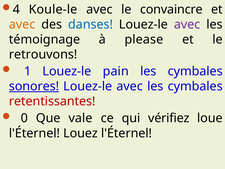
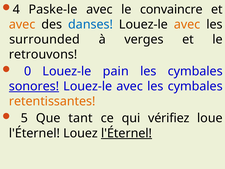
Koule-le: Koule-le -> Paske-le
avec at (187, 24) colour: purple -> orange
témoignage: témoignage -> surrounded
please: please -> verges
1: 1 -> 0
retentissantes colour: red -> orange
0: 0 -> 5
vale: vale -> tant
l'Éternel at (127, 133) underline: none -> present
